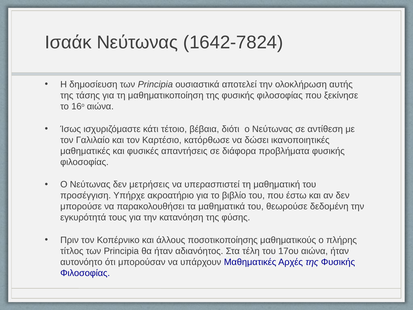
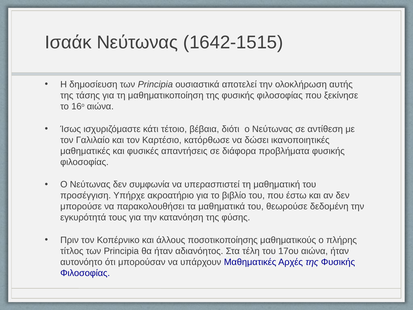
1642-7824: 1642-7824 -> 1642-1515
μετρήσεις: μετρήσεις -> συμφωνία
